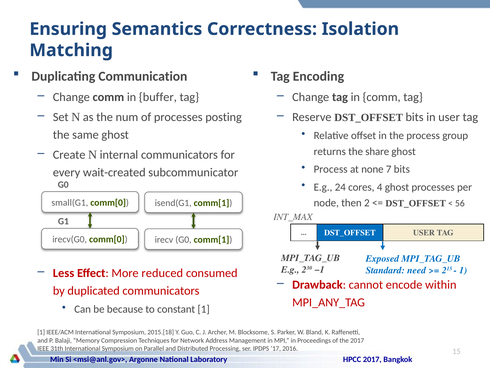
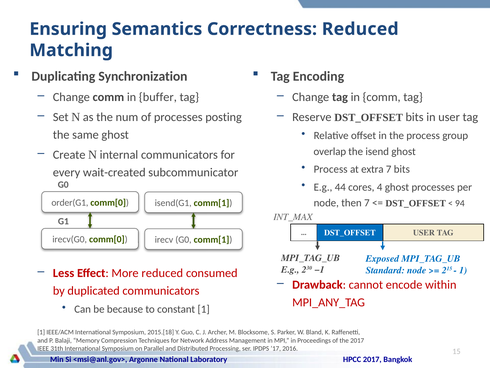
Correctness Isolation: Isolation -> Reduced
Communication: Communication -> Synchronization
returns: returns -> overlap
share: share -> isend
none: none -> extra
24: 24 -> 44
then 2: 2 -> 7
56: 56 -> 94
small(G1: small(G1 -> order(G1
Standard need: need -> node
